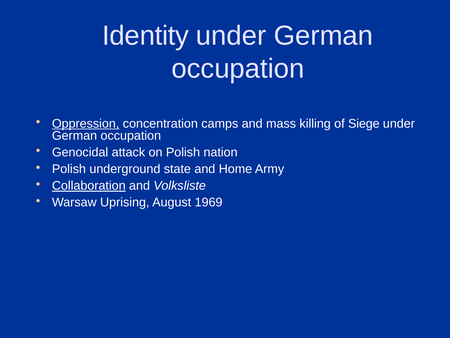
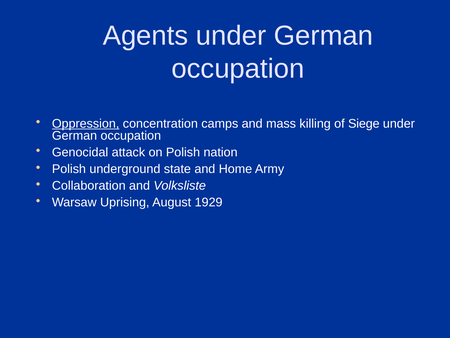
Identity: Identity -> Agents
Collaboration underline: present -> none
1969: 1969 -> 1929
